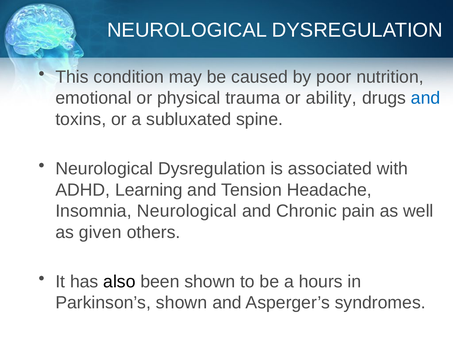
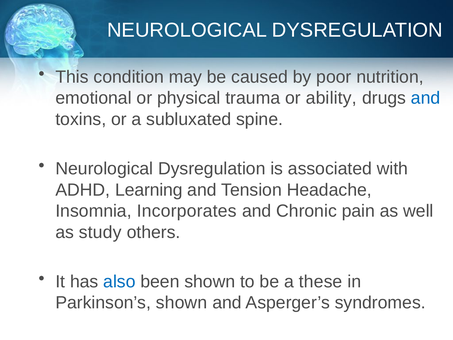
Insomnia Neurological: Neurological -> Incorporates
given: given -> study
also colour: black -> blue
hours: hours -> these
